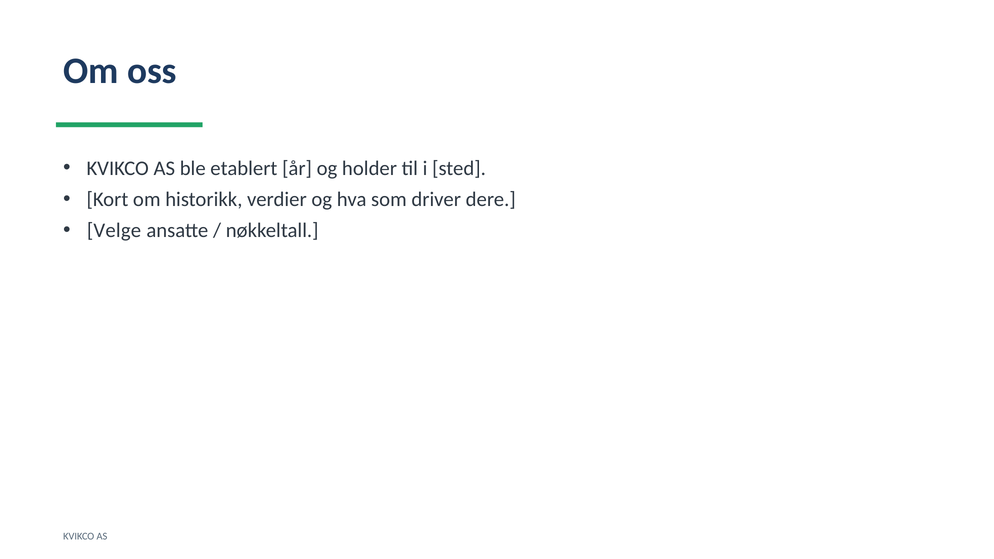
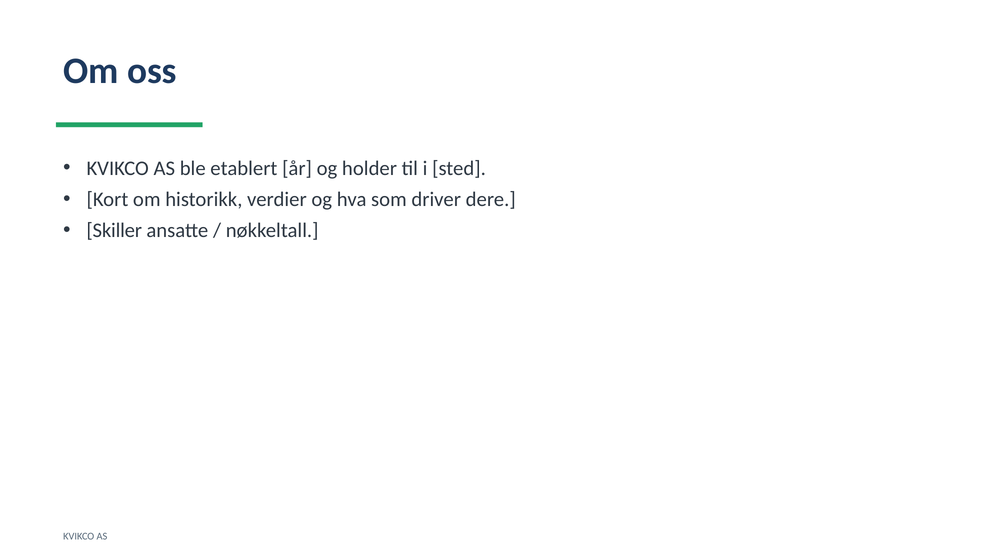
Velge: Velge -> Skiller
